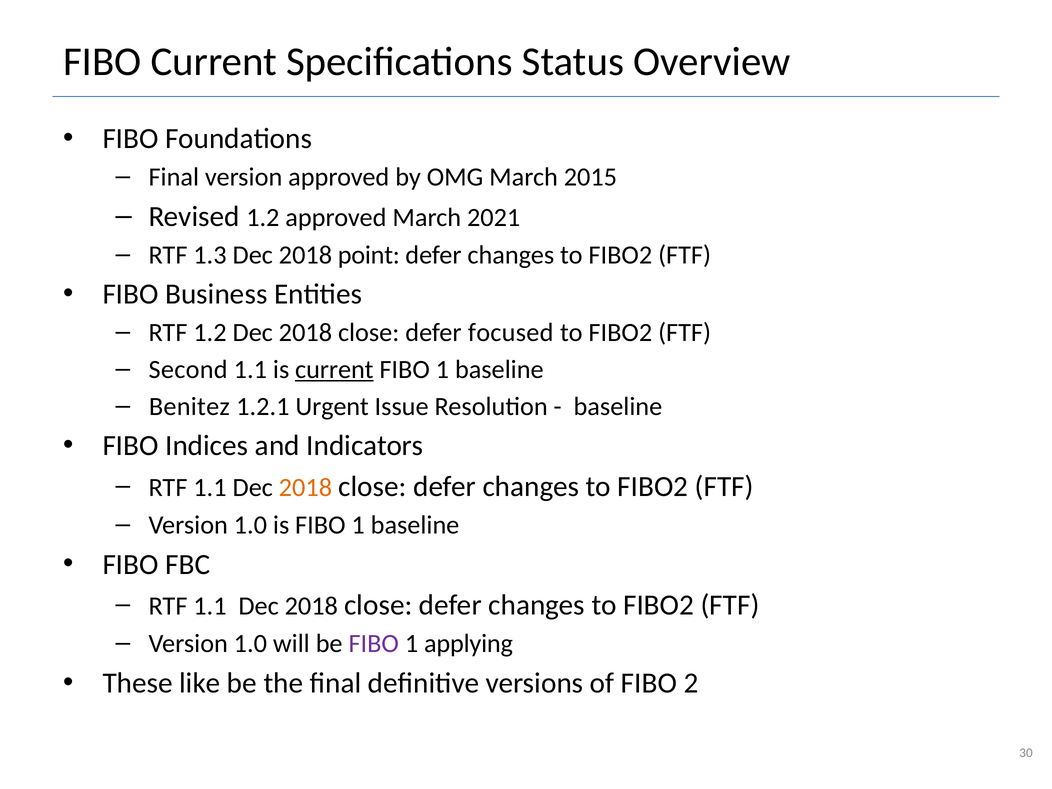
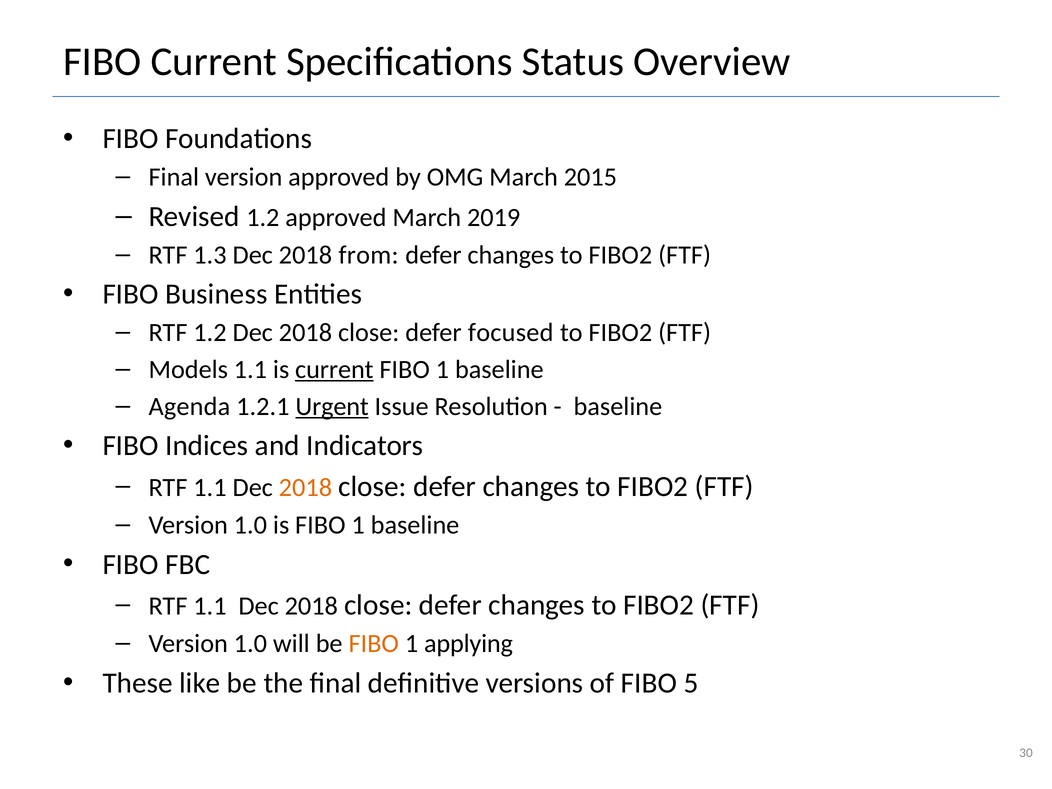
2021: 2021 -> 2019
point: point -> from
Second: Second -> Models
Benitez: Benitez -> Agenda
Urgent underline: none -> present
FIBO at (374, 644) colour: purple -> orange
2: 2 -> 5
